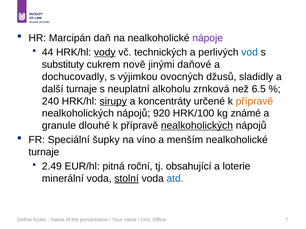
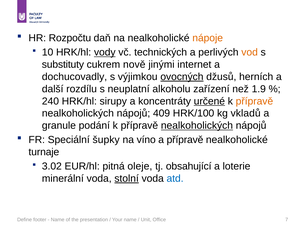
Marcipán: Marcipán -> Rozpočtu
nápoje colour: purple -> orange
44: 44 -> 10
vod colour: blue -> orange
daňové: daňové -> internet
ovocných underline: none -> present
sladidly: sladidly -> herních
další turnaje: turnaje -> rozdílu
zrnková: zrnková -> zařízení
6.5: 6.5 -> 1.9
sirupy underline: present -> none
určené underline: none -> present
920: 920 -> 409
známé: známé -> vkladů
dlouhé: dlouhé -> podání
a menším: menším -> přípravě
2.49: 2.49 -> 3.02
roční: roční -> oleje
